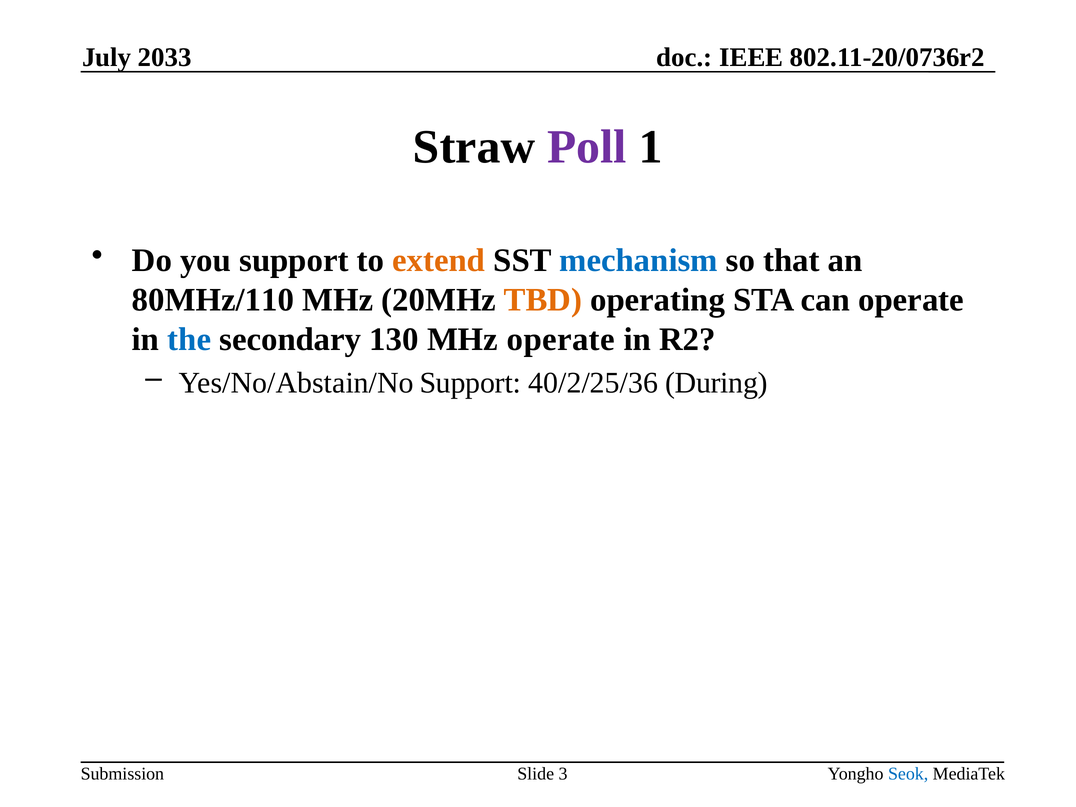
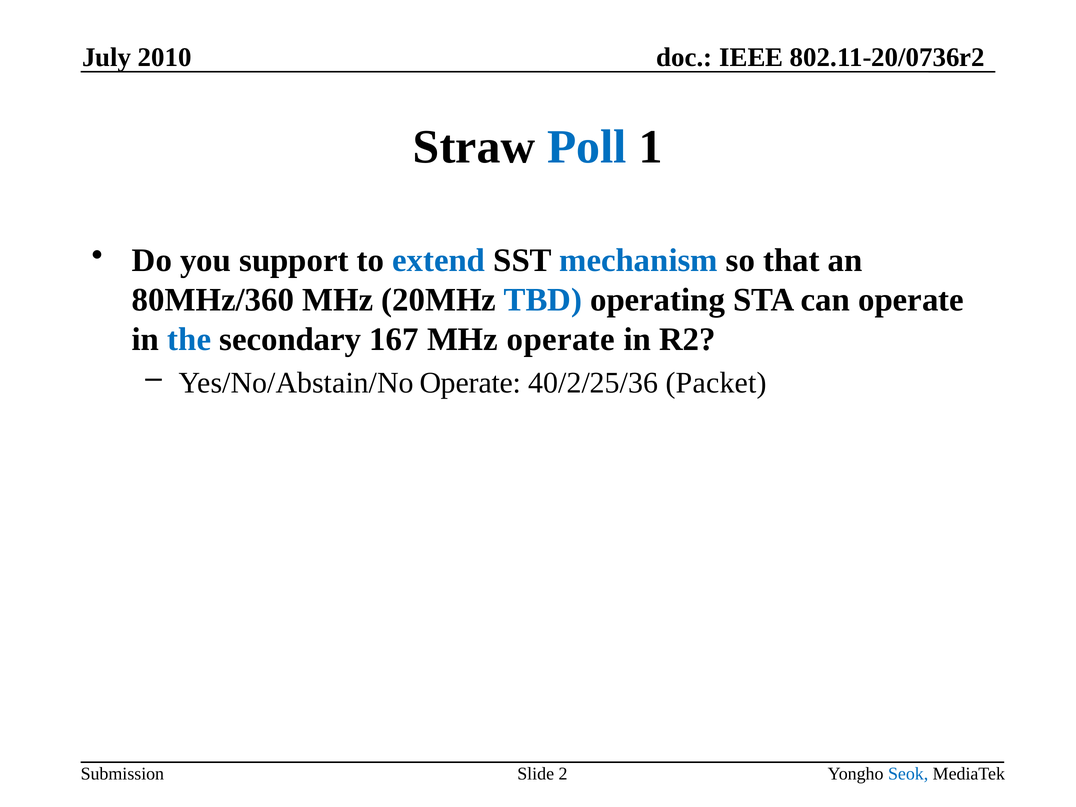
2033: 2033 -> 2010
Poll colour: purple -> blue
extend colour: orange -> blue
80MHz/110: 80MHz/110 -> 80MHz/360
TBD colour: orange -> blue
130: 130 -> 167
Yes/No/Abstain/No Support: Support -> Operate
During: During -> Packet
3: 3 -> 2
